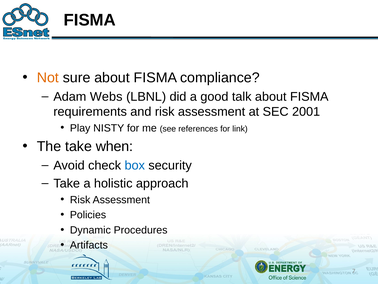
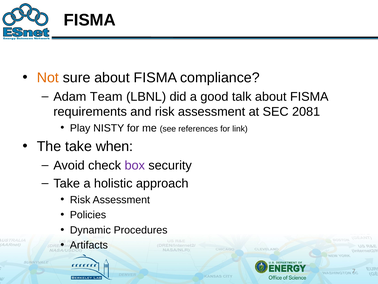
Webs: Webs -> Team
2001: 2001 -> 2081
box colour: blue -> purple
